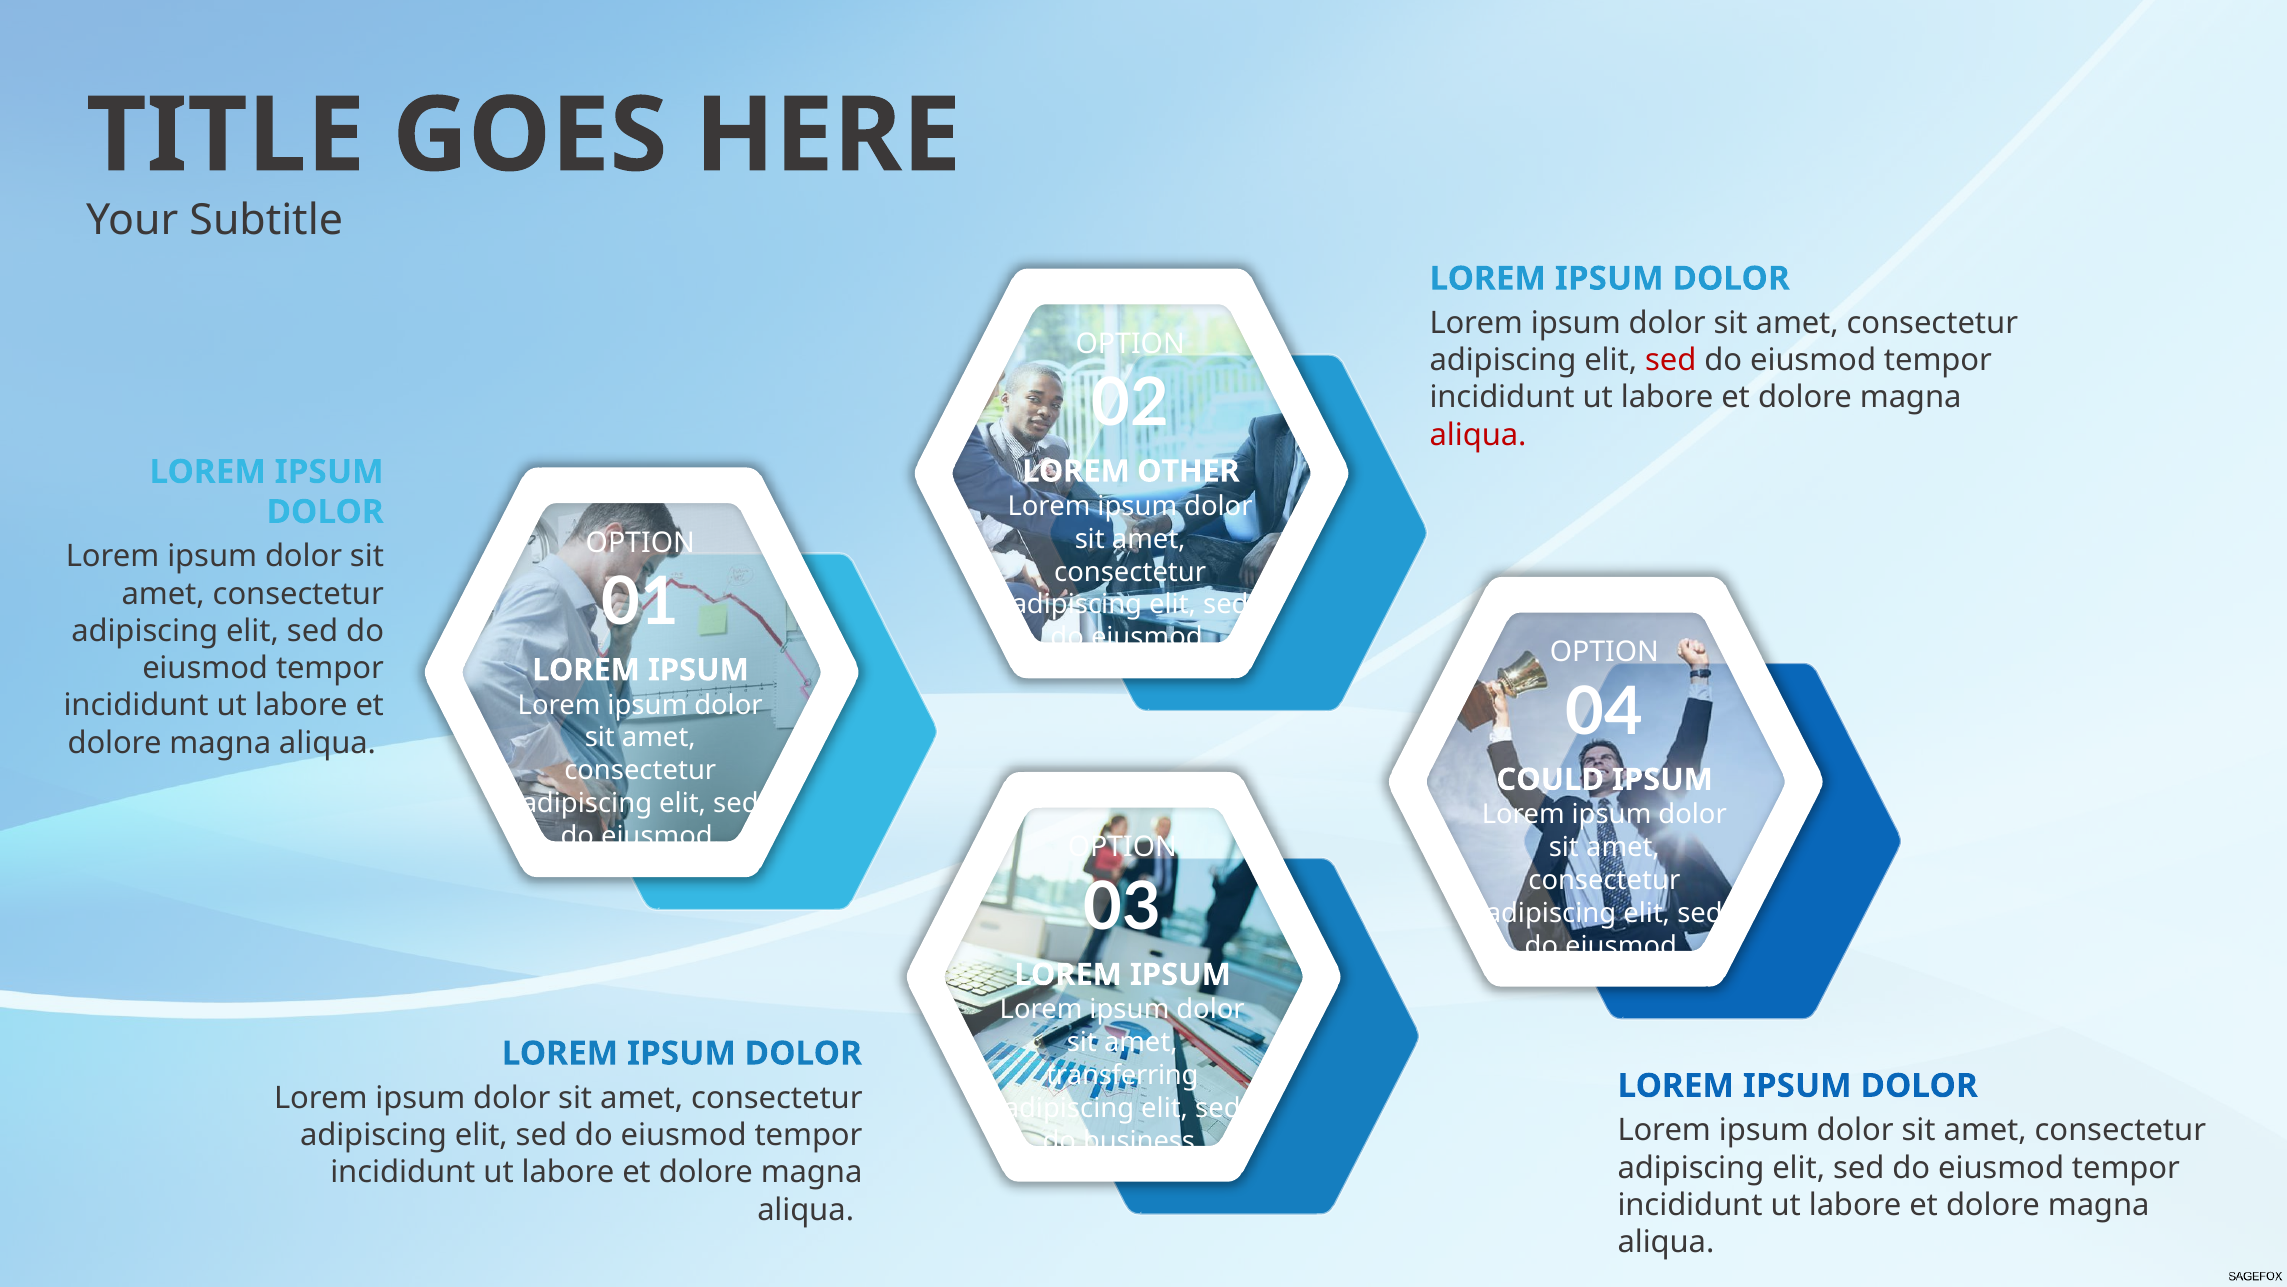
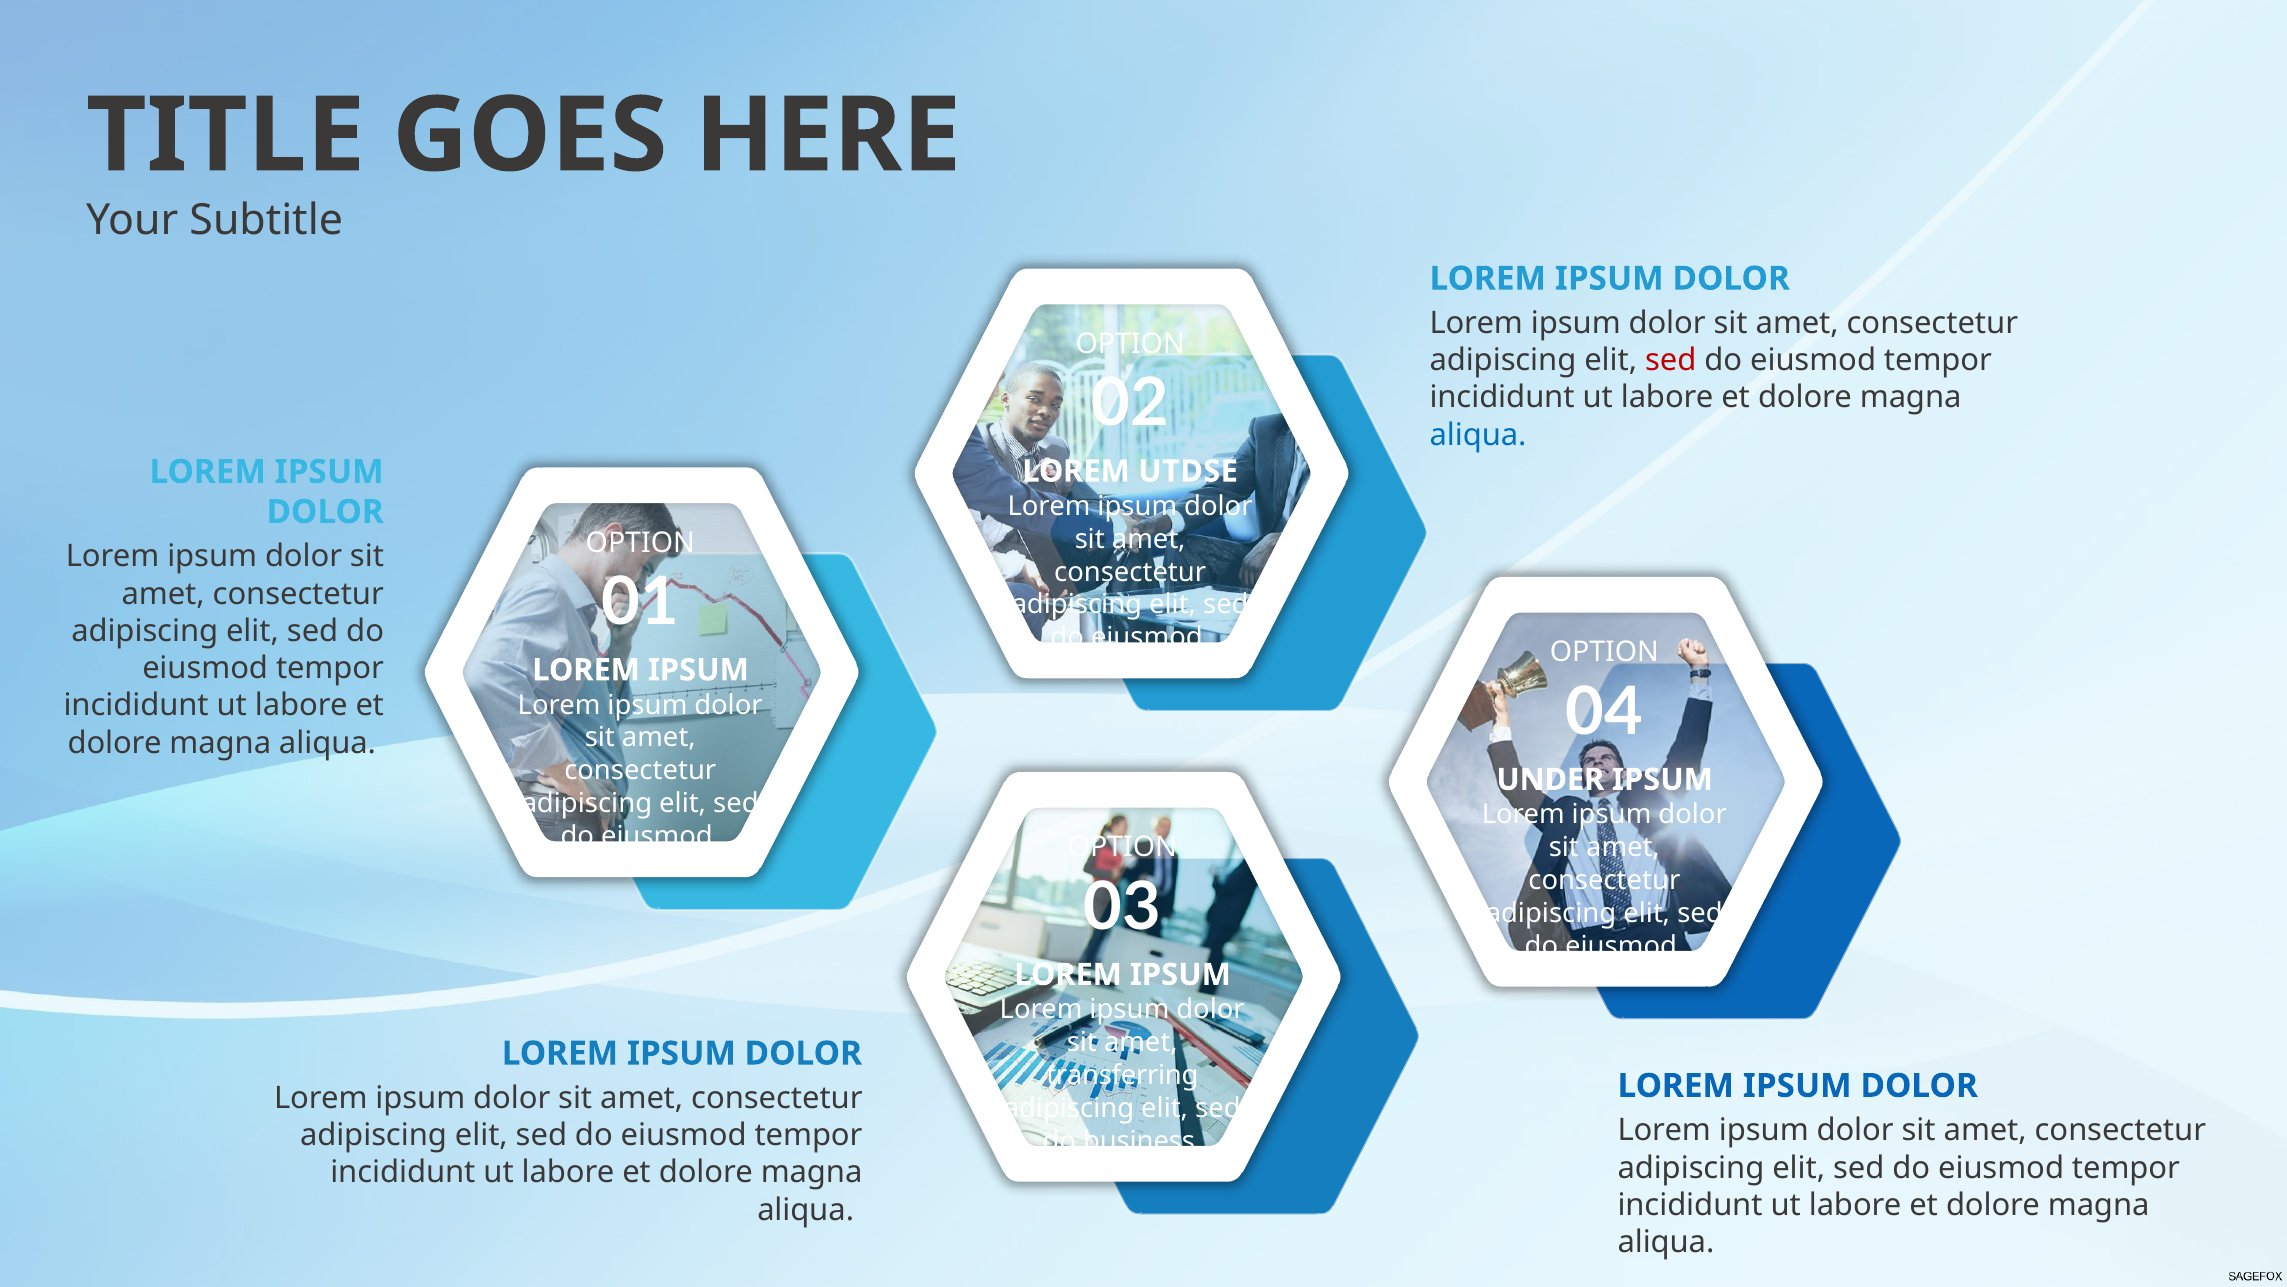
aliqua at (1478, 435) colour: red -> blue
OTHER: OTHER -> UTDSE
COULD: COULD -> UNDER
